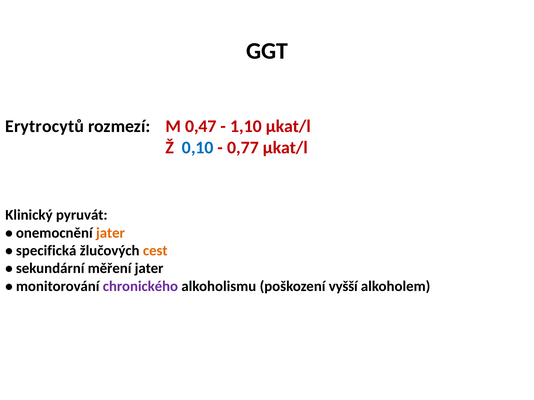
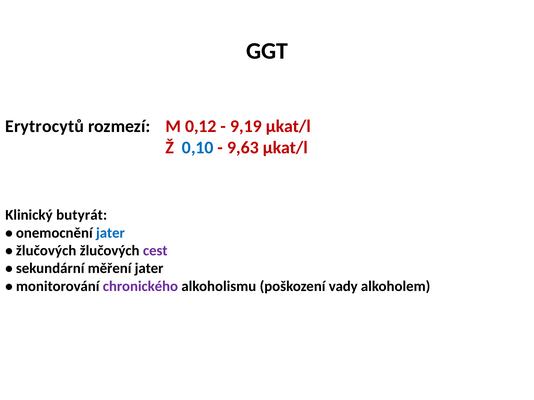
0,47: 0,47 -> 0,12
1,10: 1,10 -> 9,19
0,77: 0,77 -> 9,63
pyruvát: pyruvát -> butyrát
jater at (110, 233) colour: orange -> blue
specifická at (46, 251): specifická -> žlučových
cest colour: orange -> purple
vyšší: vyšší -> vady
